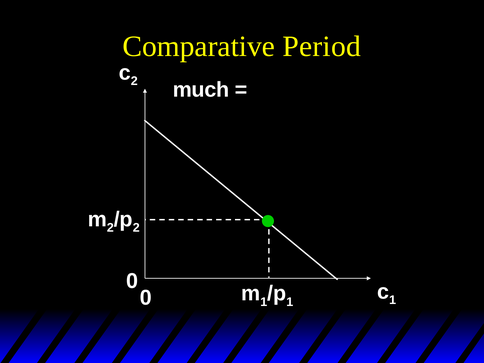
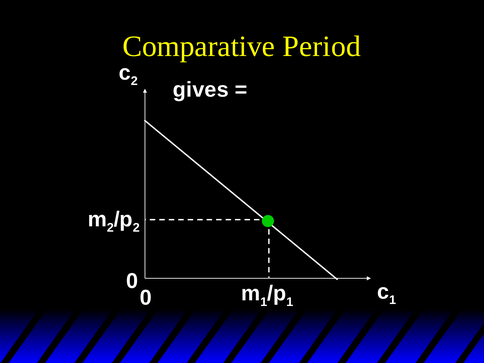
much: much -> gives
